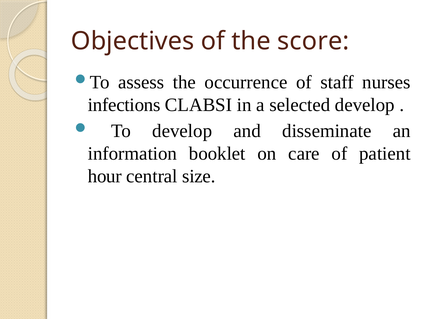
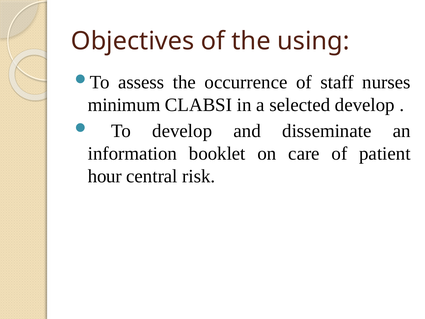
score: score -> using
infections: infections -> minimum
size: size -> risk
